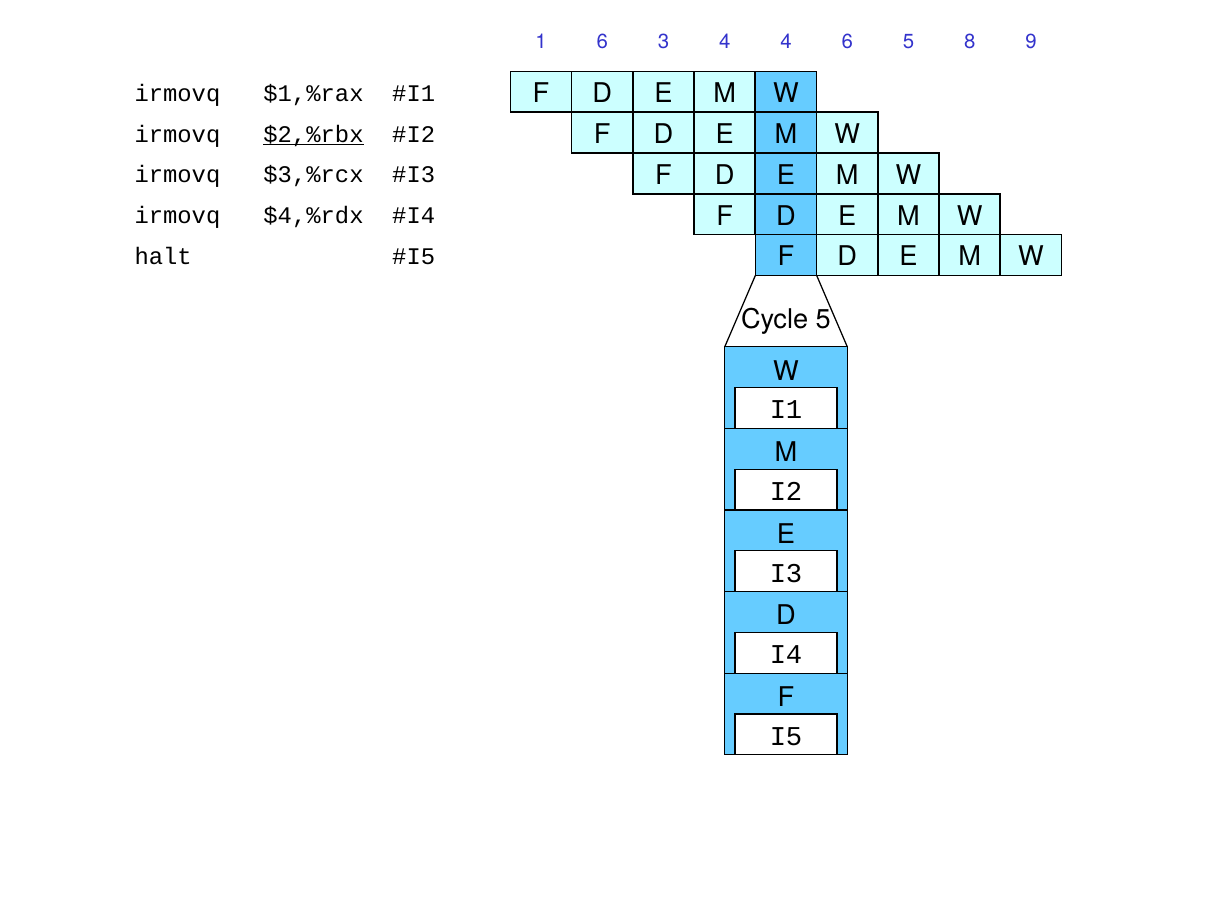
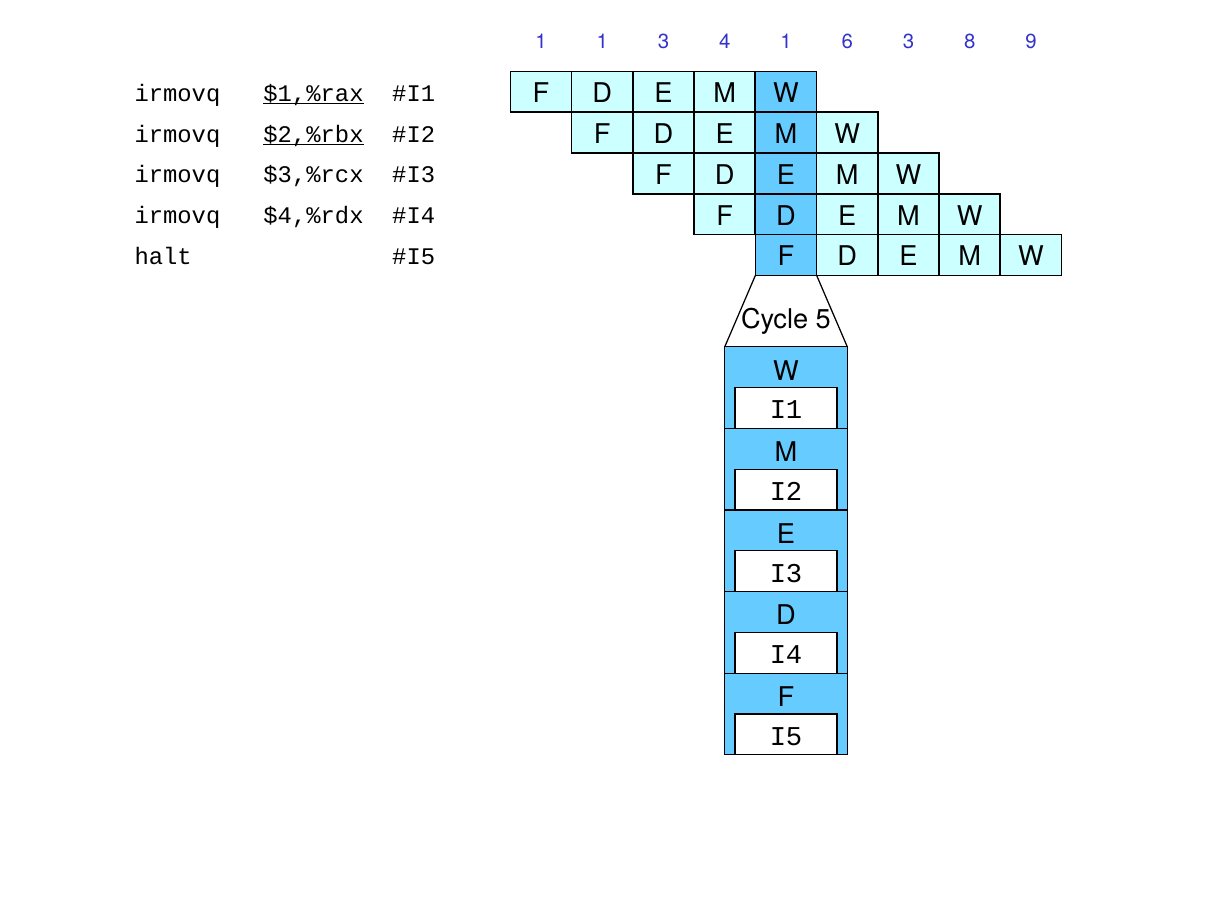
1 6: 6 -> 1
4 4: 4 -> 1
6 5: 5 -> 3
$1,%rax underline: none -> present
